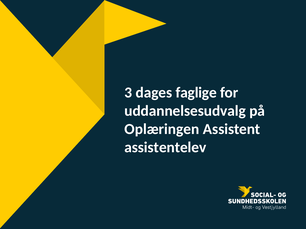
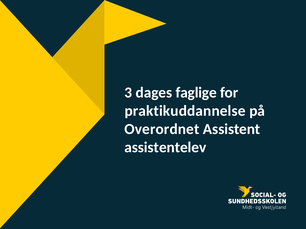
uddannelsesudvalg: uddannelsesudvalg -> praktikuddannelse
Oplæringen: Oplæringen -> Overordnet
